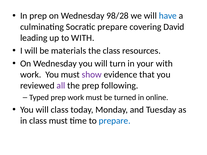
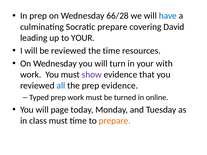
98/28: 98/28 -> 66/28
to WITH: WITH -> YOUR
be materials: materials -> reviewed
the class: class -> time
all colour: purple -> blue
prep following: following -> evidence
will class: class -> page
prepare at (115, 121) colour: blue -> orange
